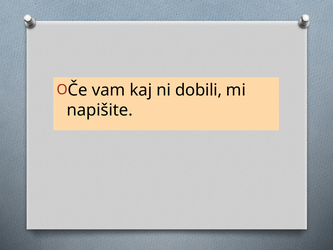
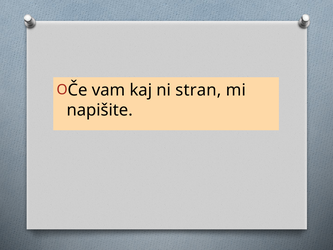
dobili: dobili -> stran
